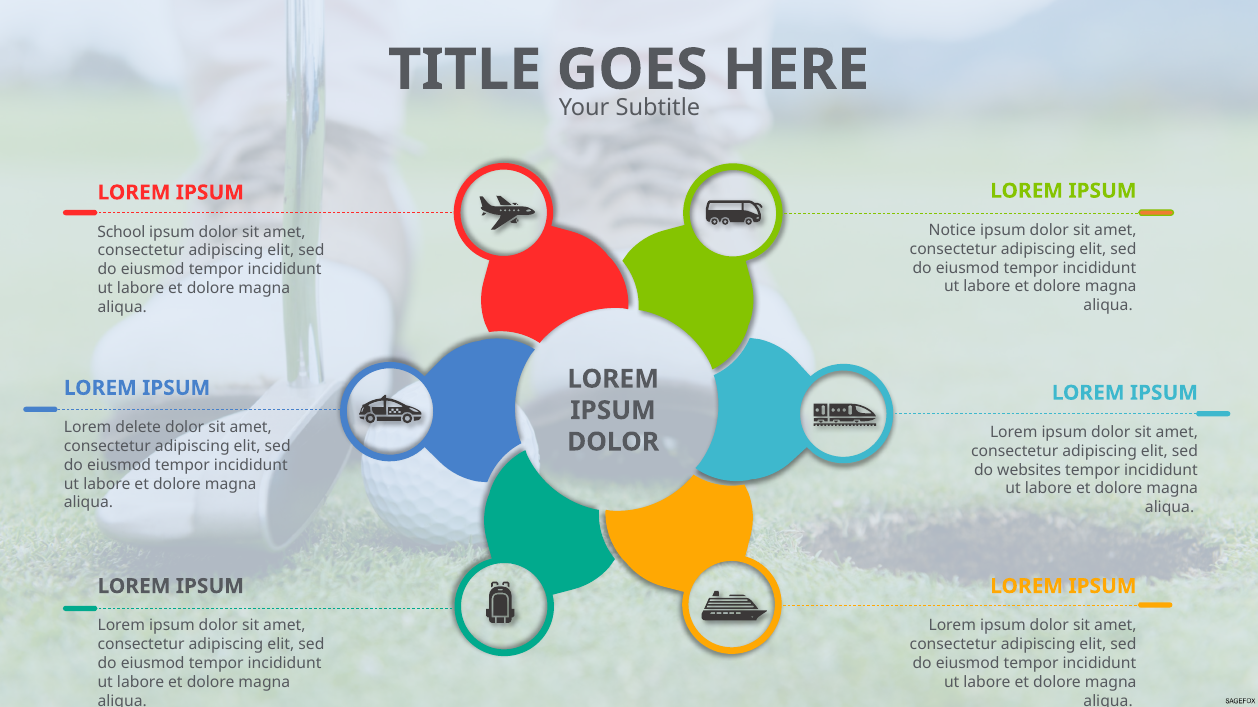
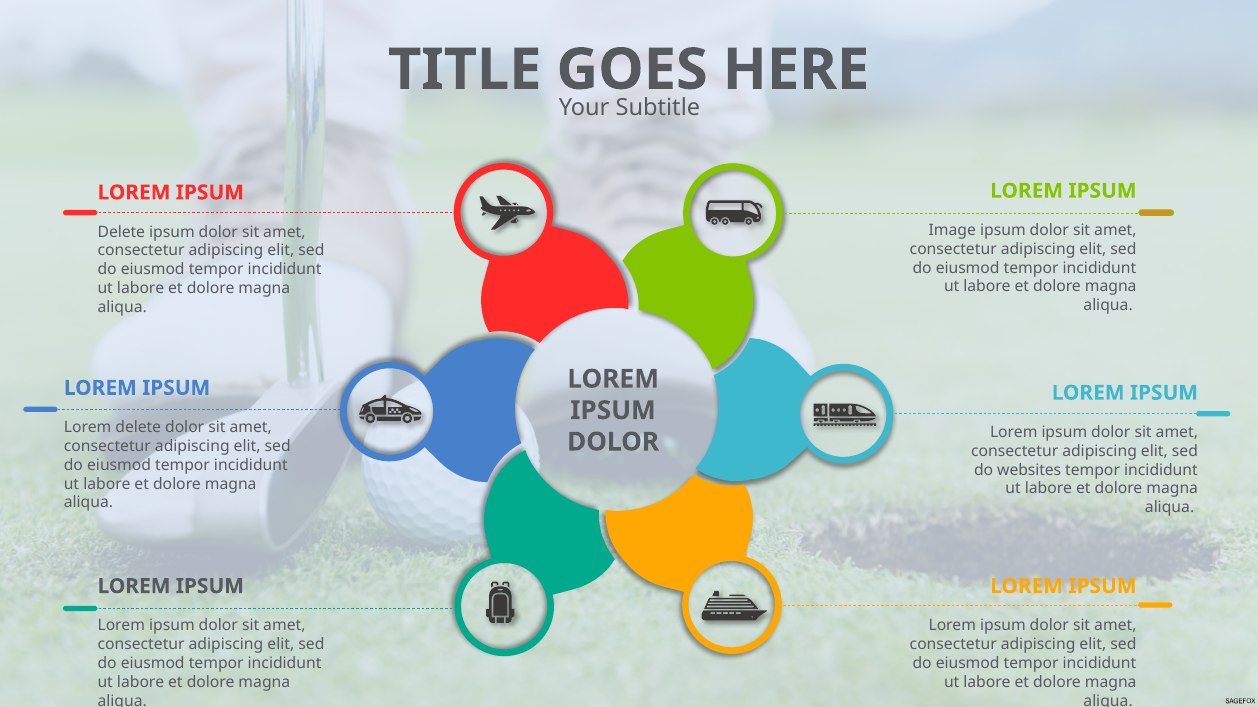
Notice: Notice -> Image
School at (121, 232): School -> Delete
